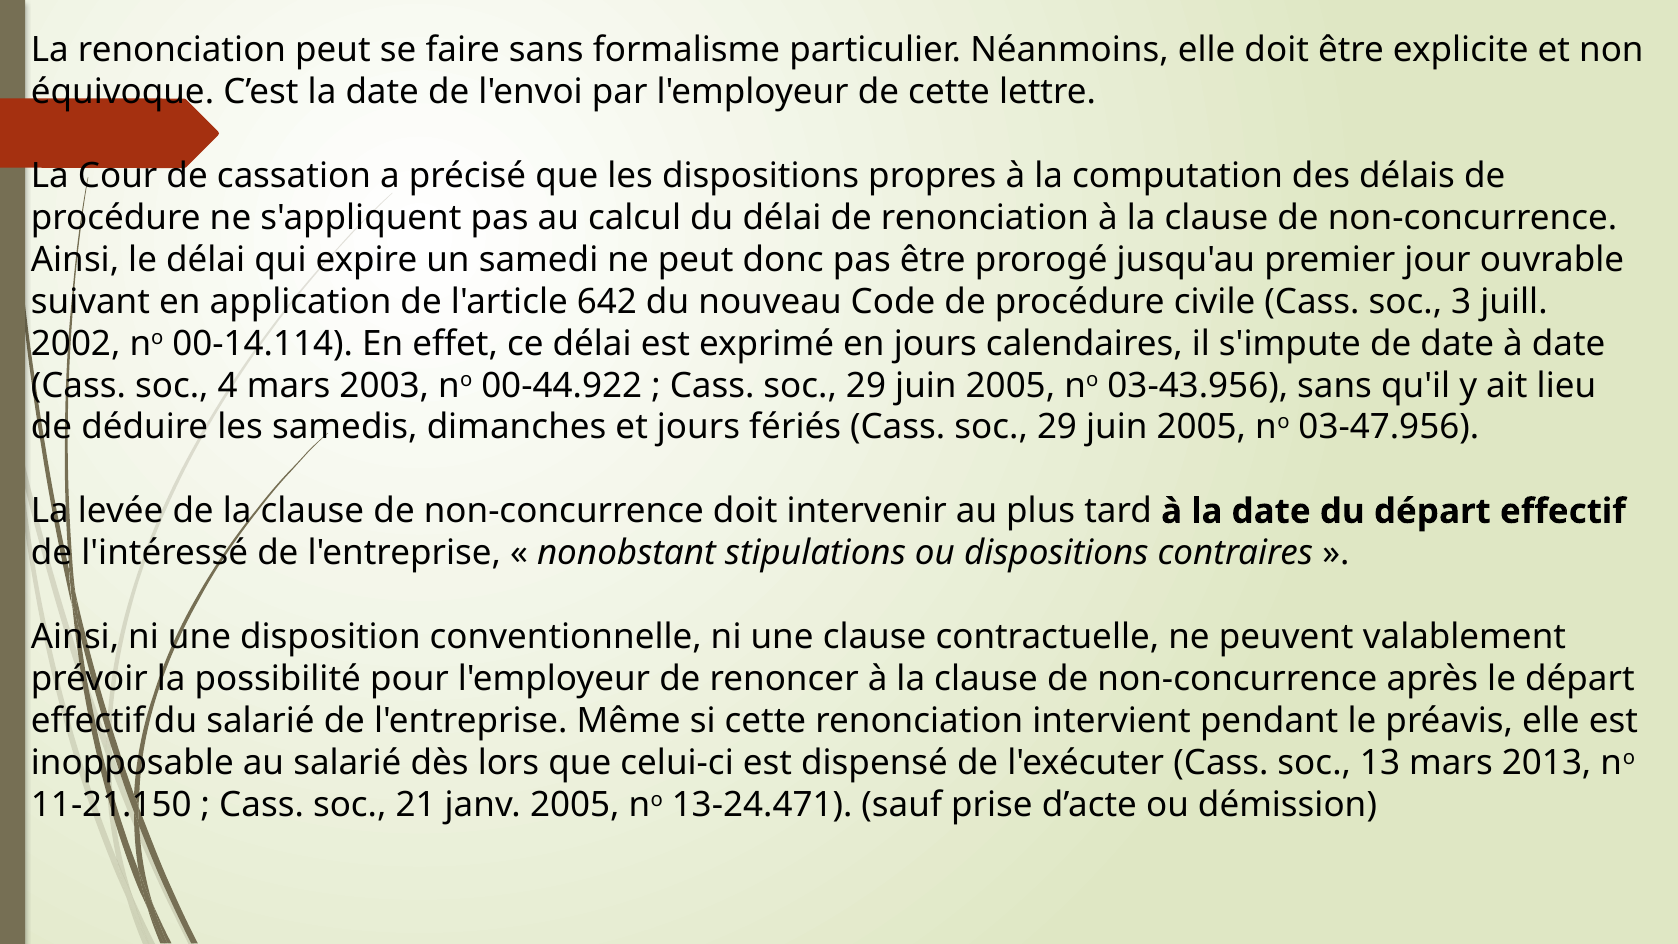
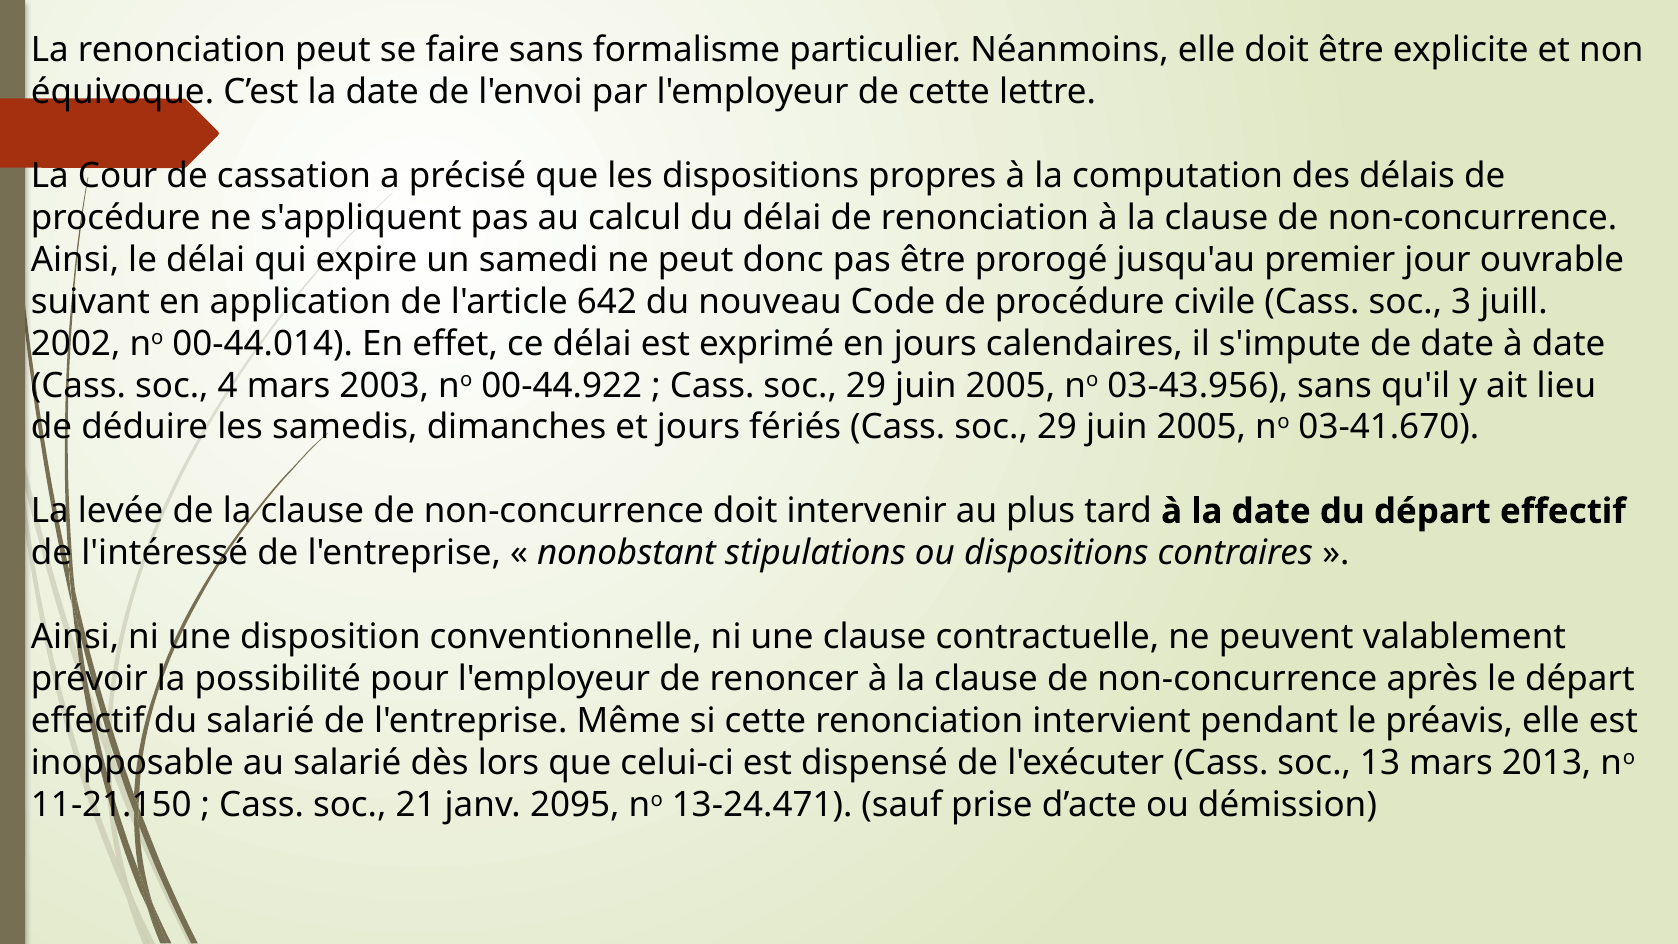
00-14.114: 00-14.114 -> 00-44.014
03-47.956: 03-47.956 -> 03-41.670
janv 2005: 2005 -> 2095
